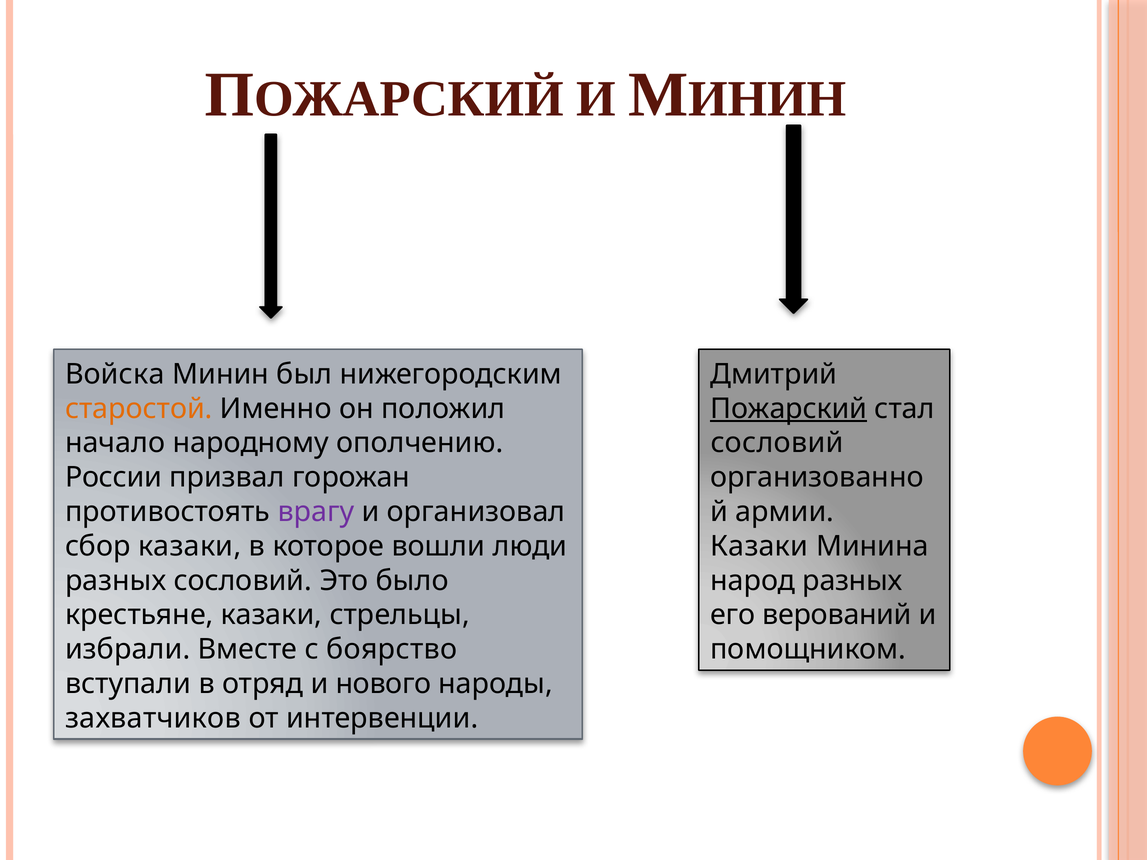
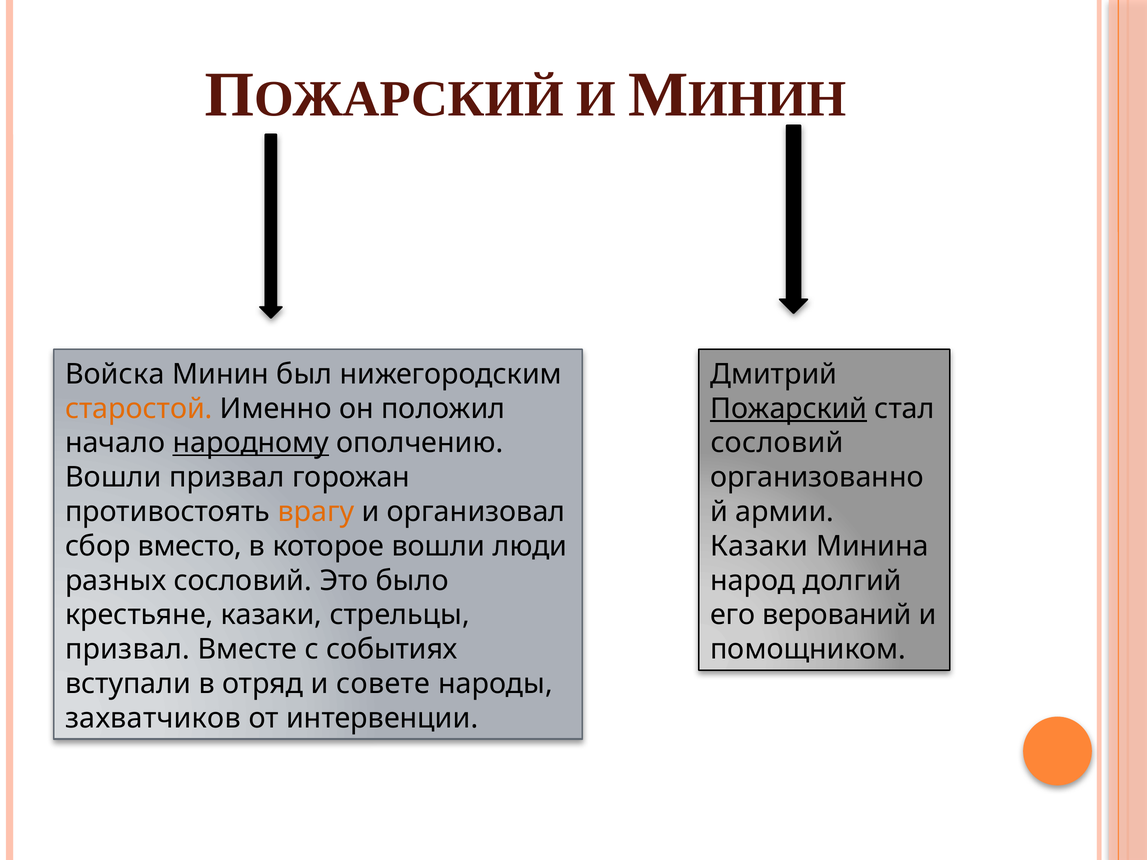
народному underline: none -> present
России at (114, 478): России -> Вошли
врагу colour: purple -> orange
сбор казаки: казаки -> вместо
народ разных: разных -> долгий
избрали at (128, 650): избрали -> призвал
боярство: боярство -> событиях
нового: нового -> совете
